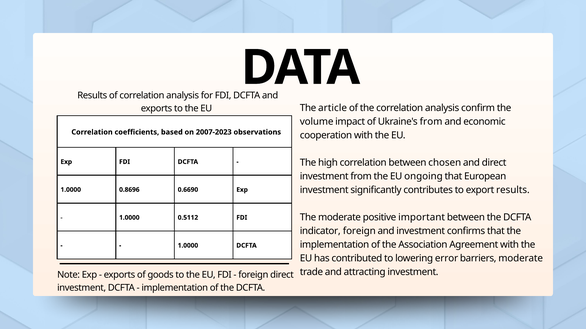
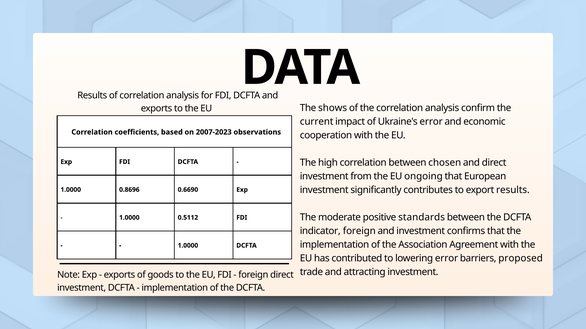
article: article -> shows
volume: volume -> current
Ukraine's from: from -> error
important: important -> standards
barriers moderate: moderate -> proposed
